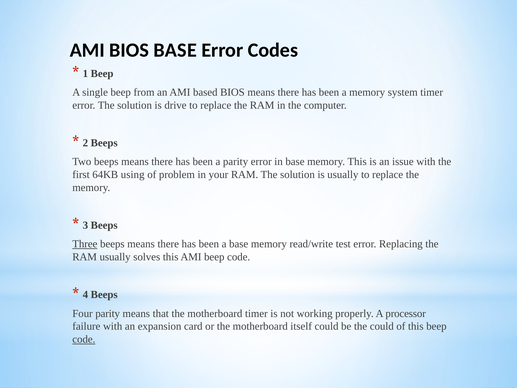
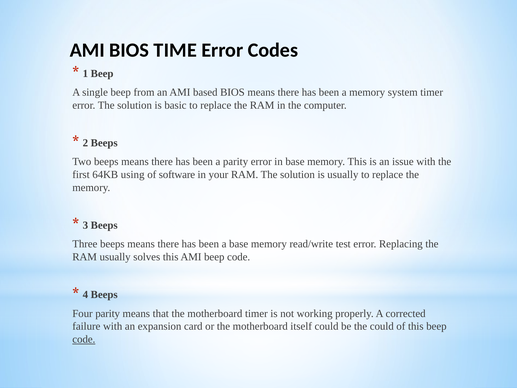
BIOS BASE: BASE -> TIME
drive: drive -> basic
problem: problem -> software
Three underline: present -> none
processor: processor -> corrected
